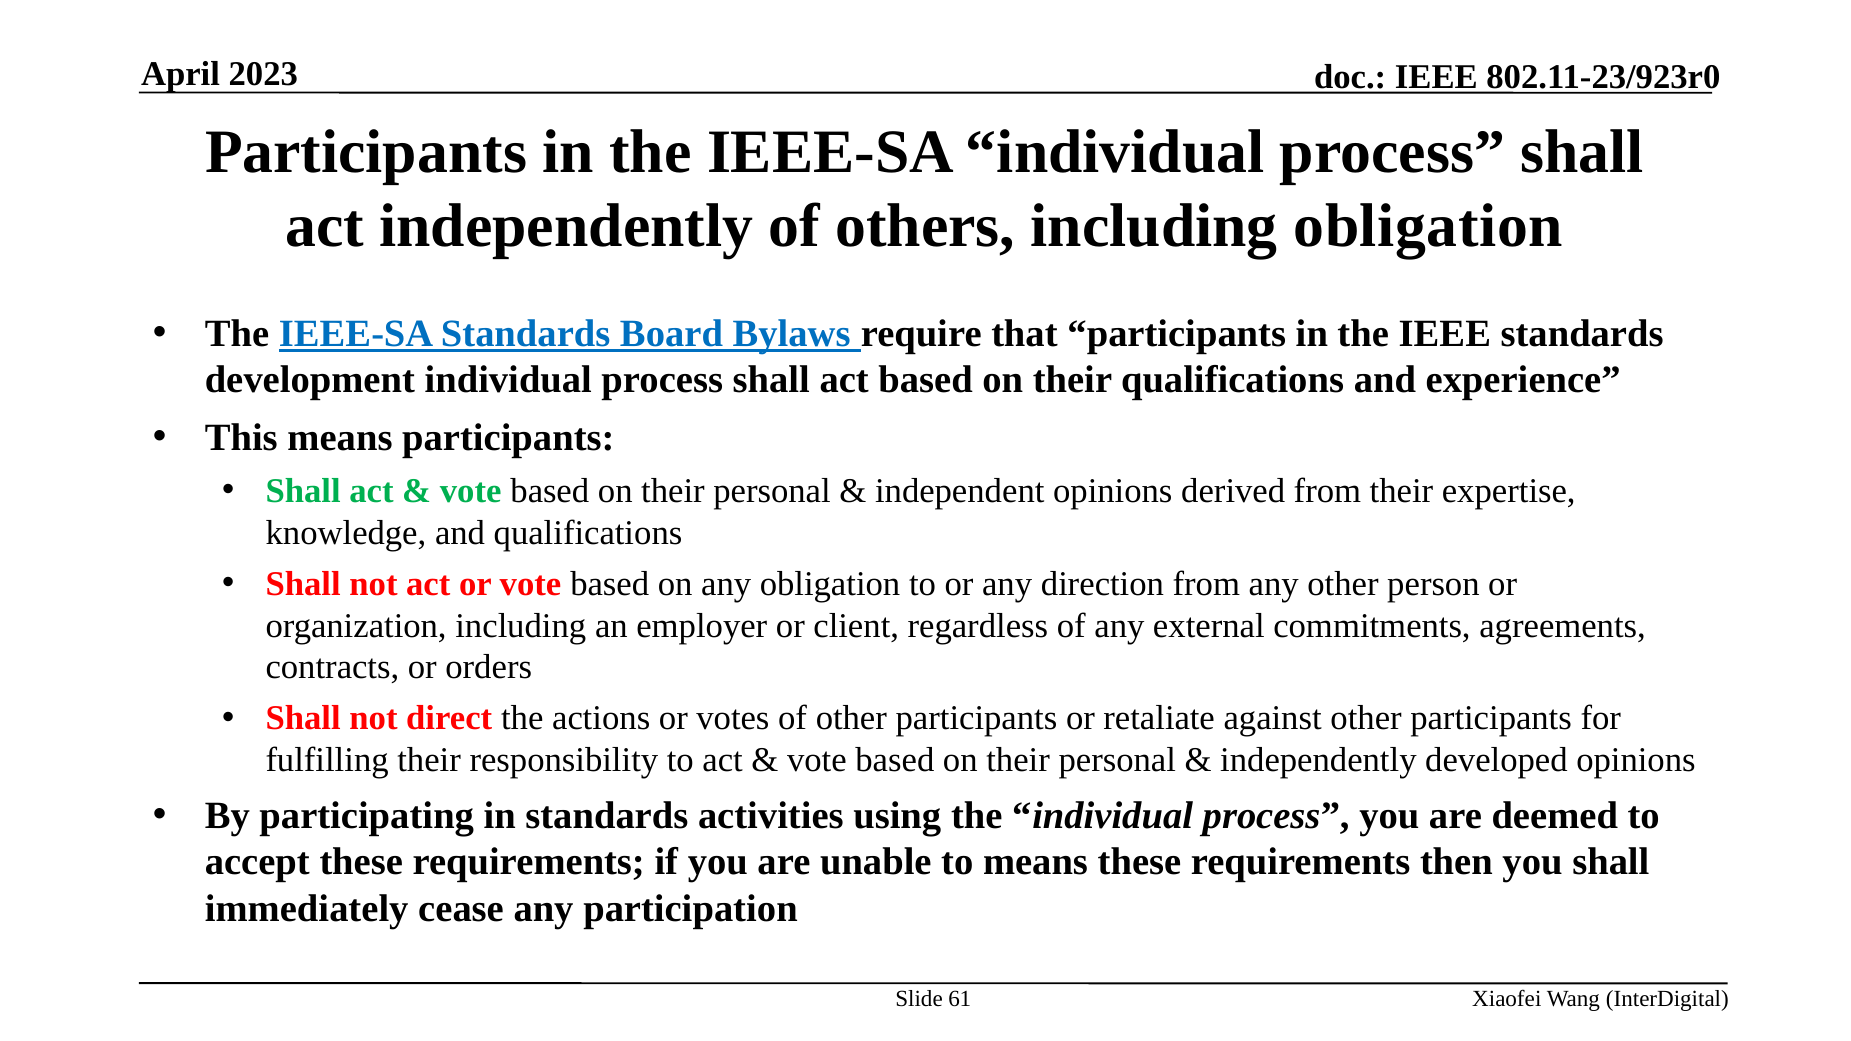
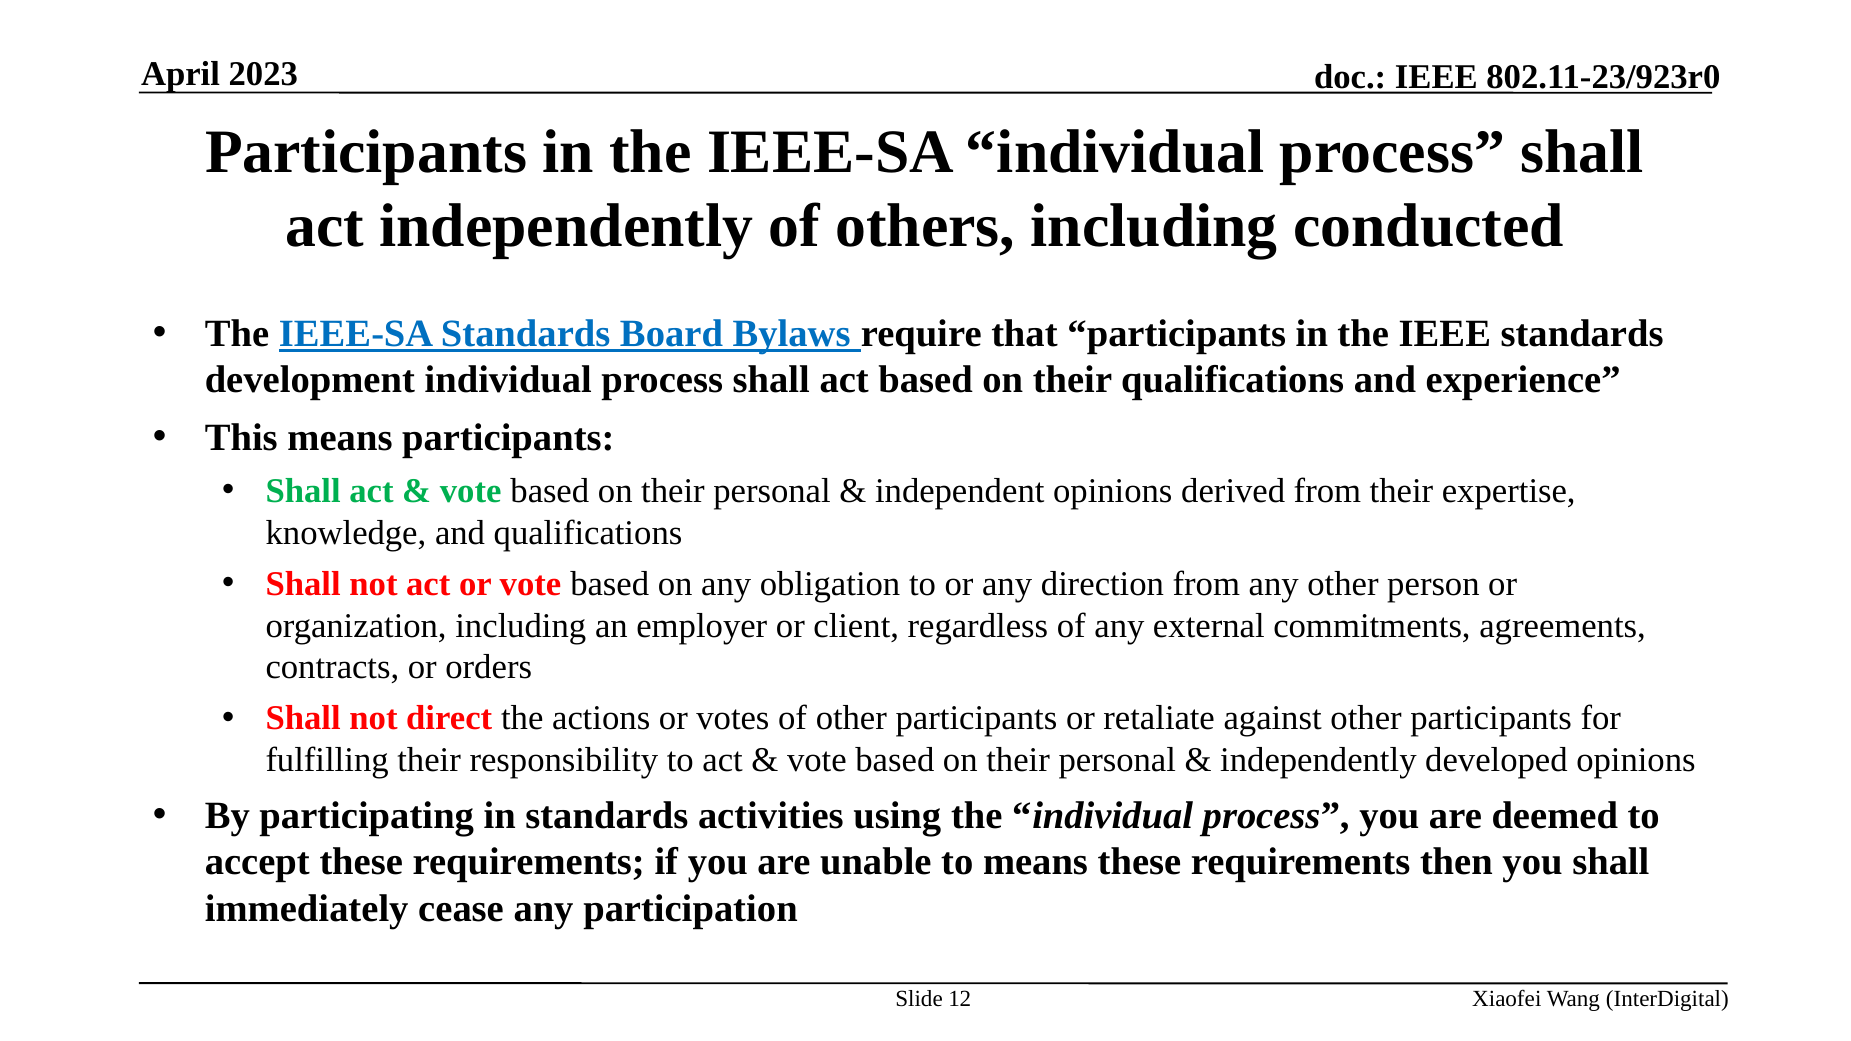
including obligation: obligation -> conducted
61: 61 -> 12
